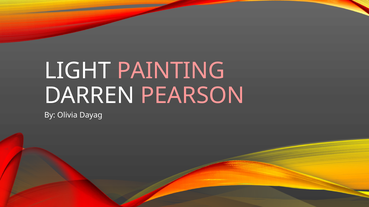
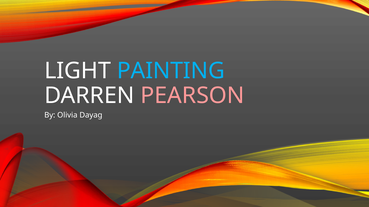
PAINTING colour: pink -> light blue
